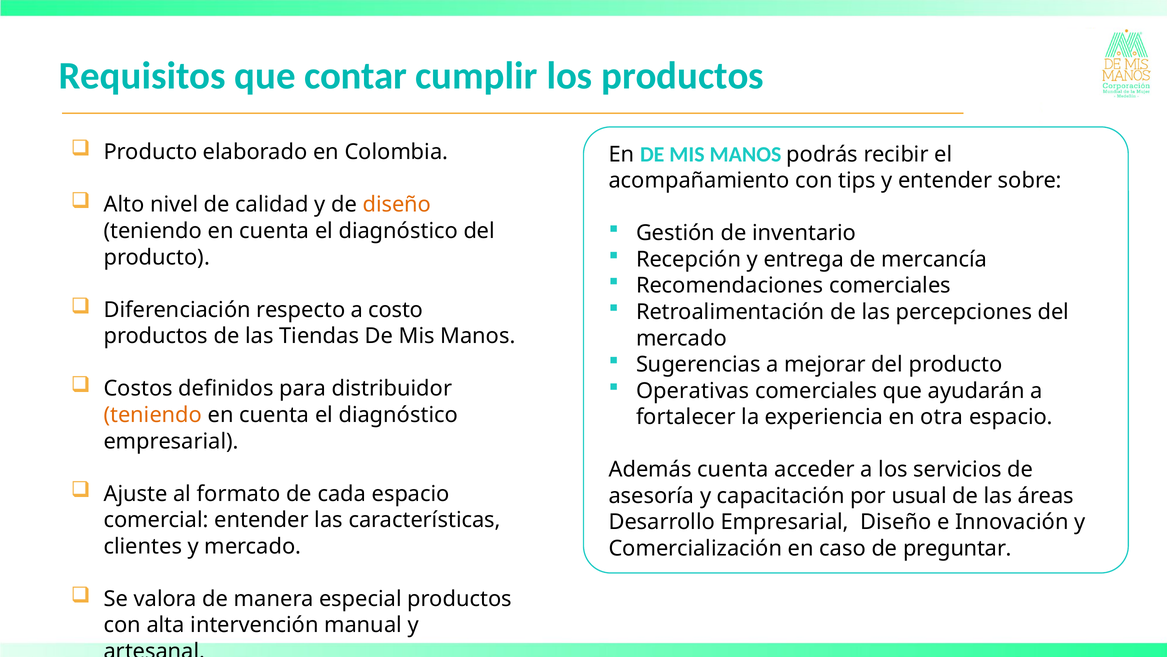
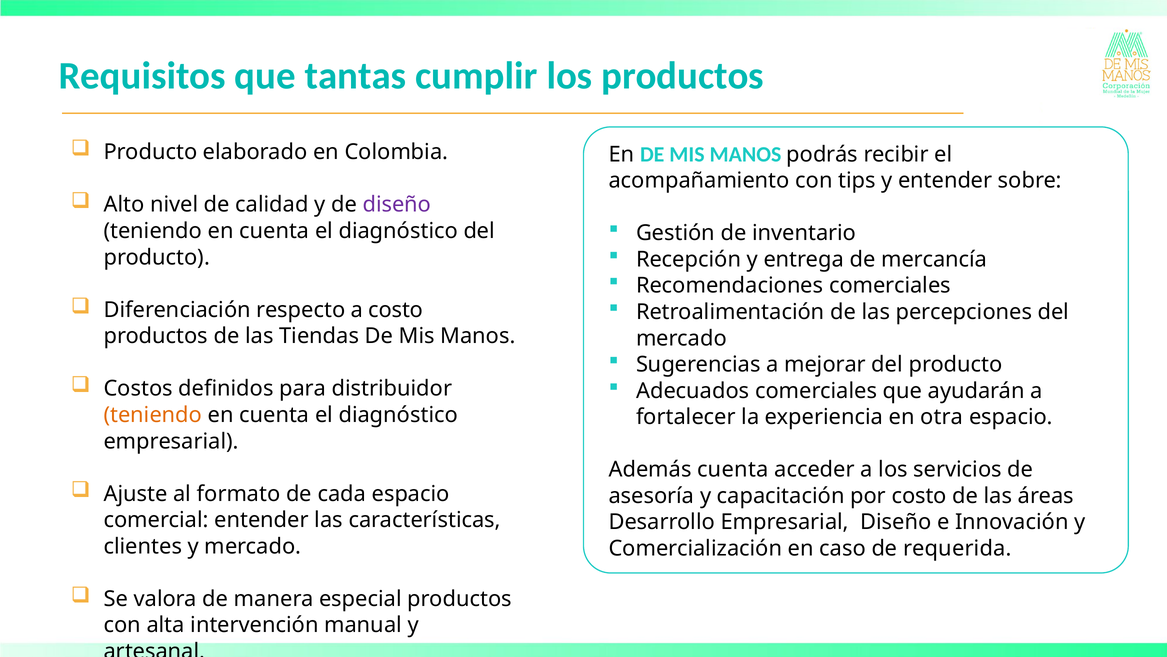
contar: contar -> tantas
diseño at (397, 205) colour: orange -> purple
Operativas: Operativas -> Adecuados
por usual: usual -> costo
preguntar: preguntar -> requerida
